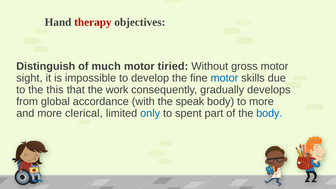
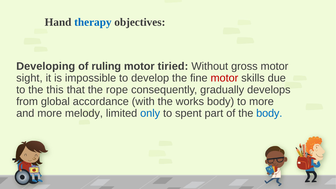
therapy colour: red -> blue
Distinguish: Distinguish -> Developing
much: much -> ruling
motor at (224, 78) colour: blue -> red
work: work -> rope
speak: speak -> works
clerical: clerical -> melody
